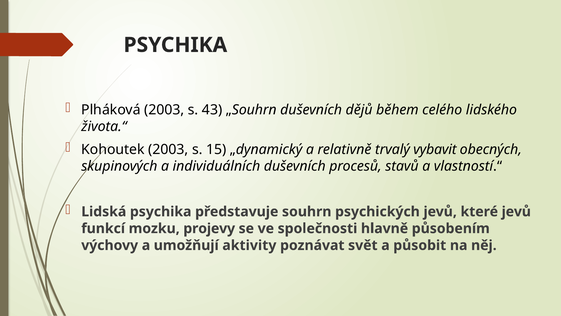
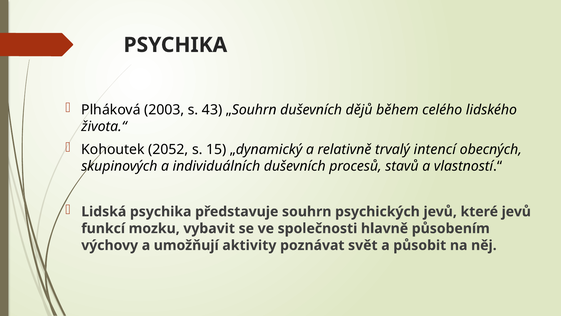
Kohoutek 2003: 2003 -> 2052
vybavit: vybavit -> intencí
projevy: projevy -> vybavit
